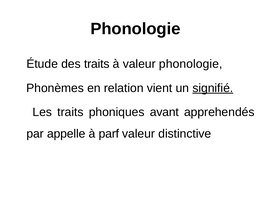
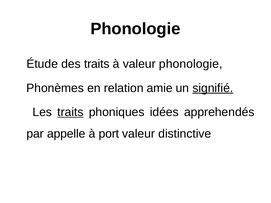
vient: vient -> amie
traits at (70, 112) underline: none -> present
avant: avant -> idées
parf: parf -> port
